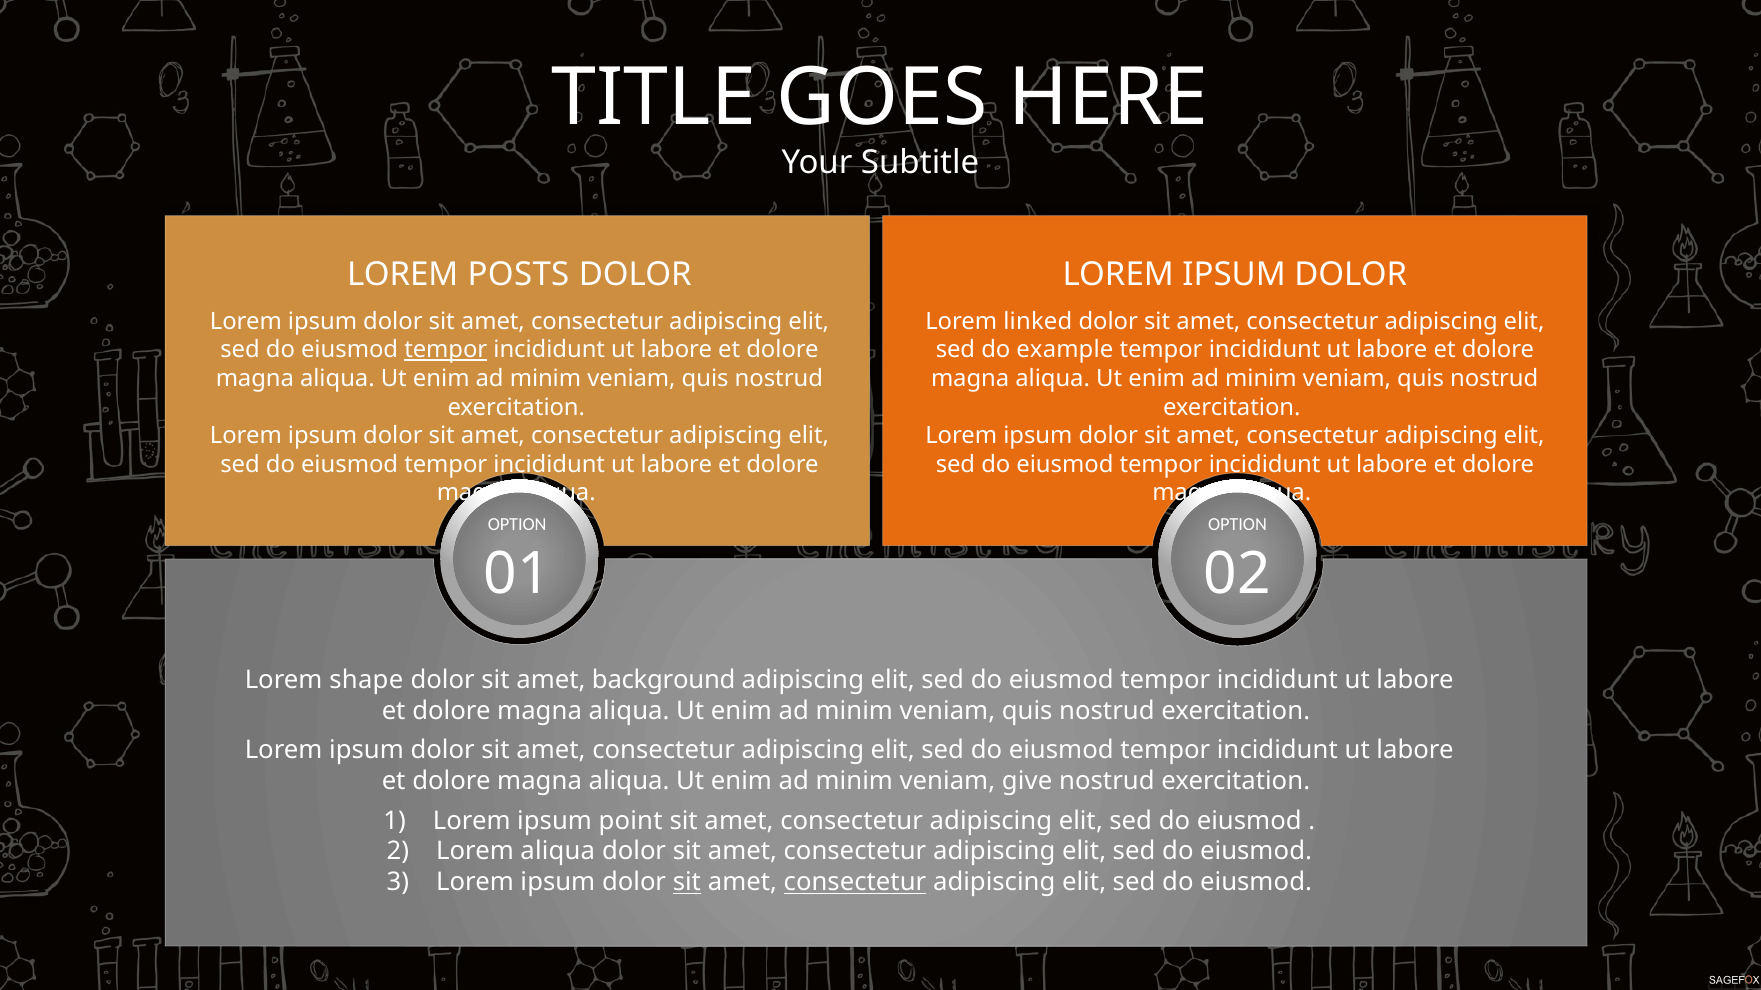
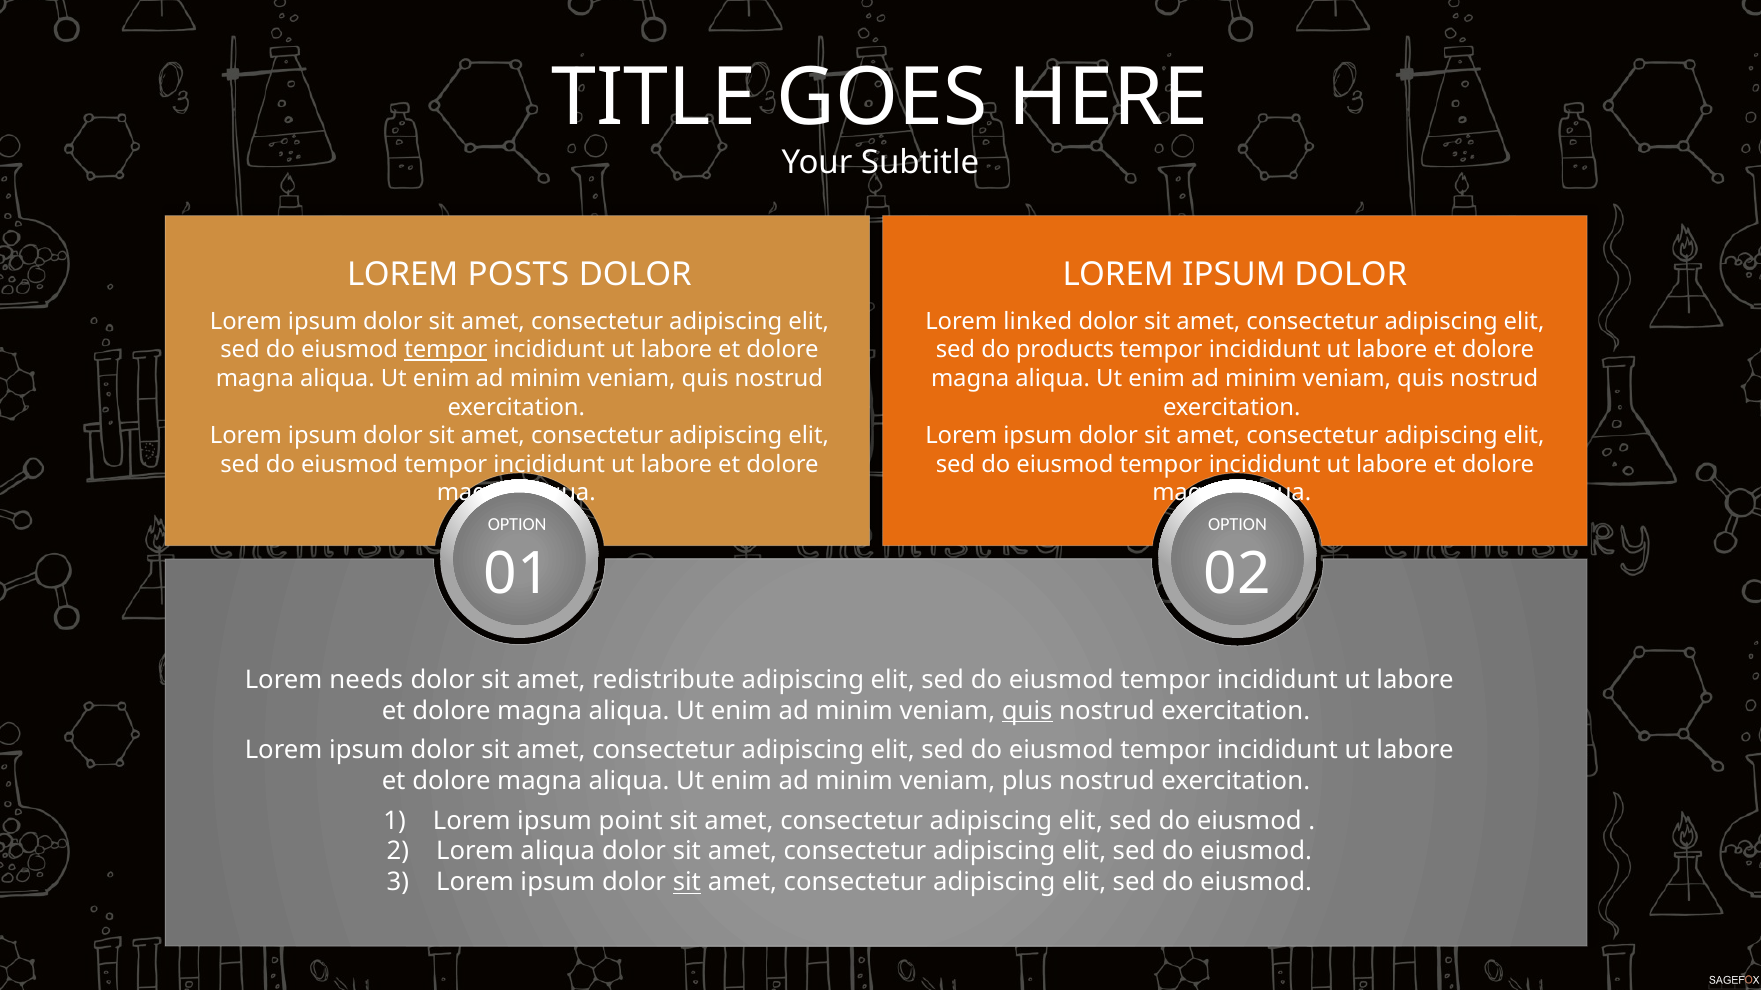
example: example -> products
shape: shape -> needs
background: background -> redistribute
quis at (1027, 711) underline: none -> present
give: give -> plus
consectetur at (855, 883) underline: present -> none
